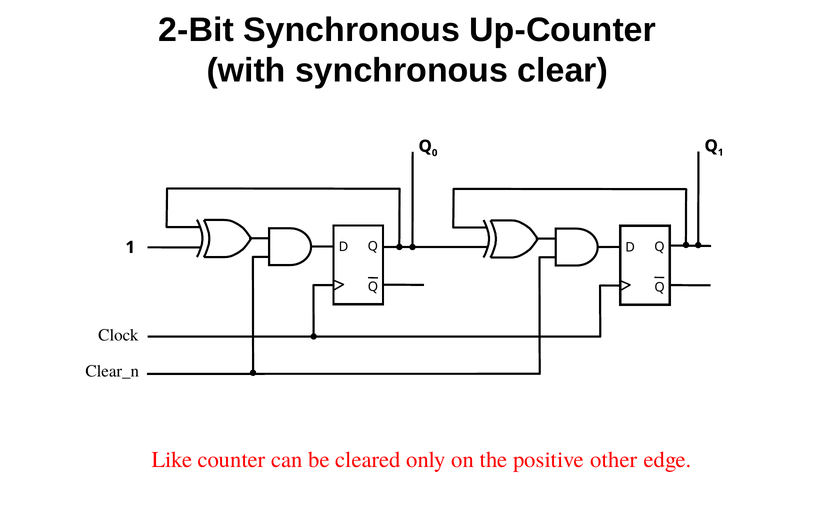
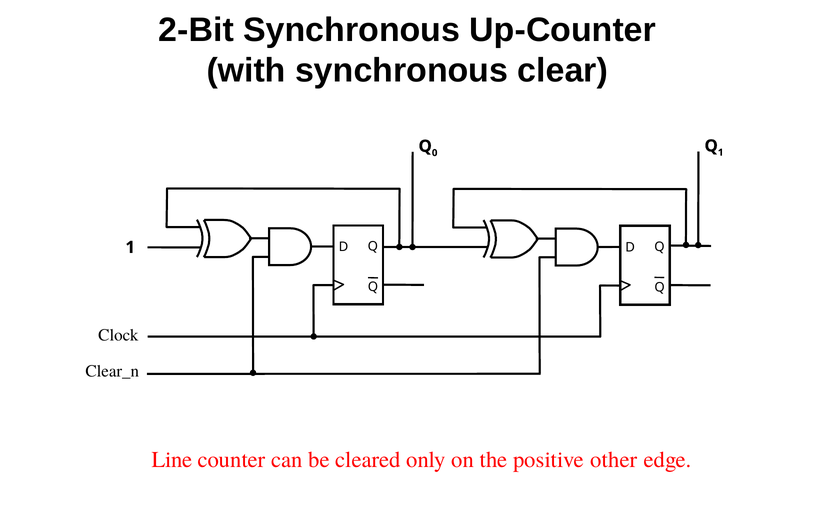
Like: Like -> Line
